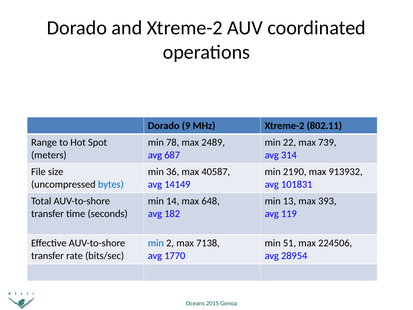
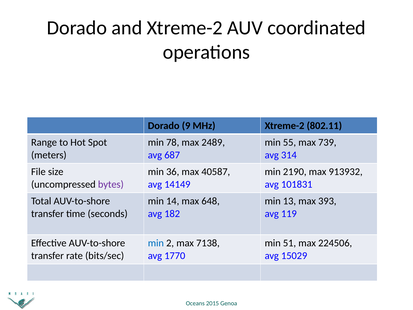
22: 22 -> 55
bytes colour: blue -> purple
28954: 28954 -> 15029
